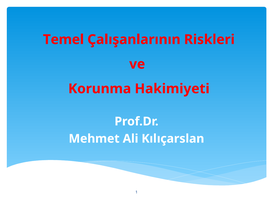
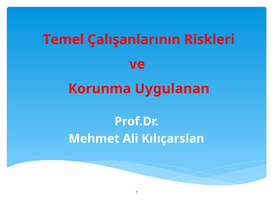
Hakimiyeti: Hakimiyeti -> Uygulanan
